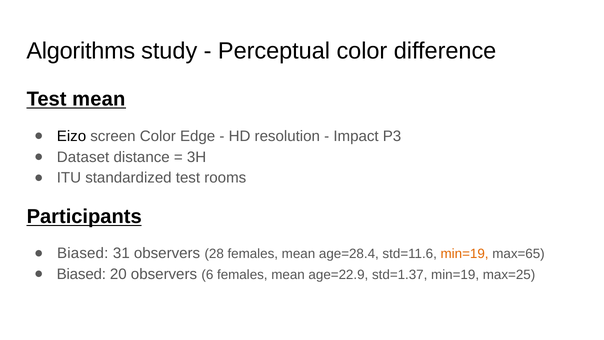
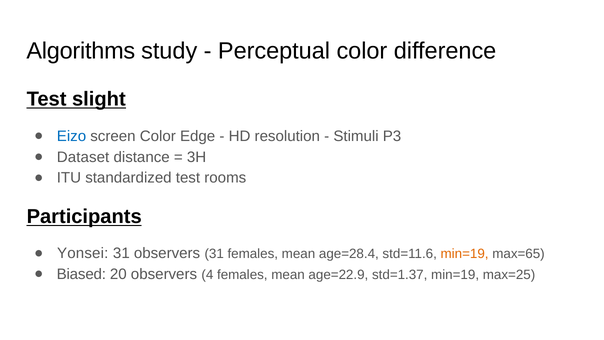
Test mean: mean -> slight
Eizo colour: black -> blue
Impact: Impact -> Stimuli
Biased at (83, 253): Biased -> Yonsei
observers 28: 28 -> 31
6: 6 -> 4
